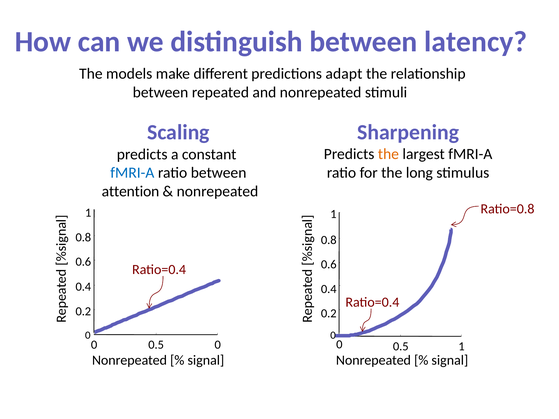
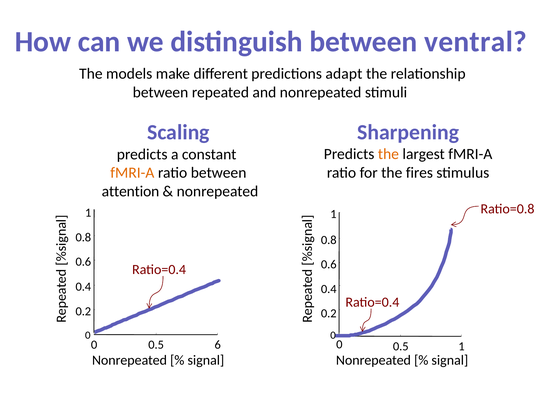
latency: latency -> ventral
fMRI-A at (132, 173) colour: blue -> orange
long: long -> fires
0.5 0: 0 -> 6
